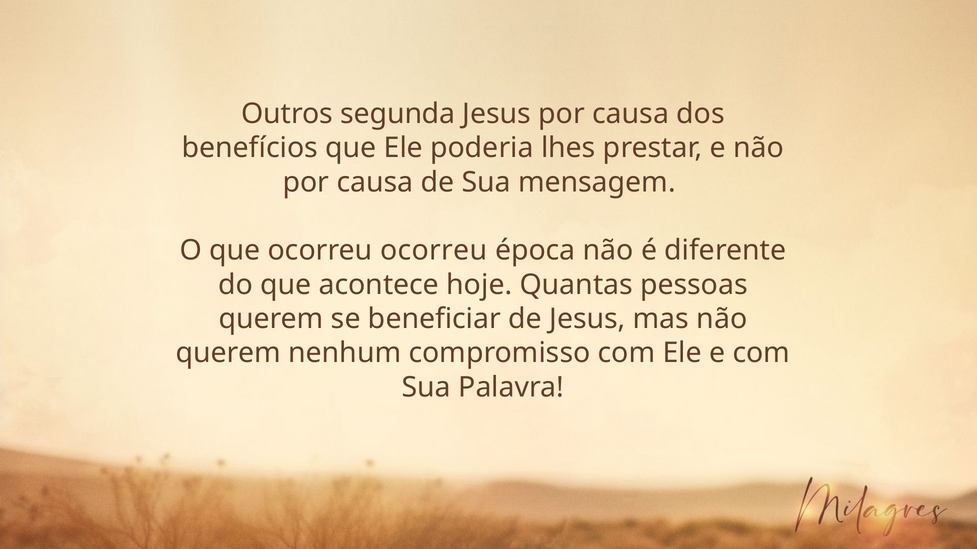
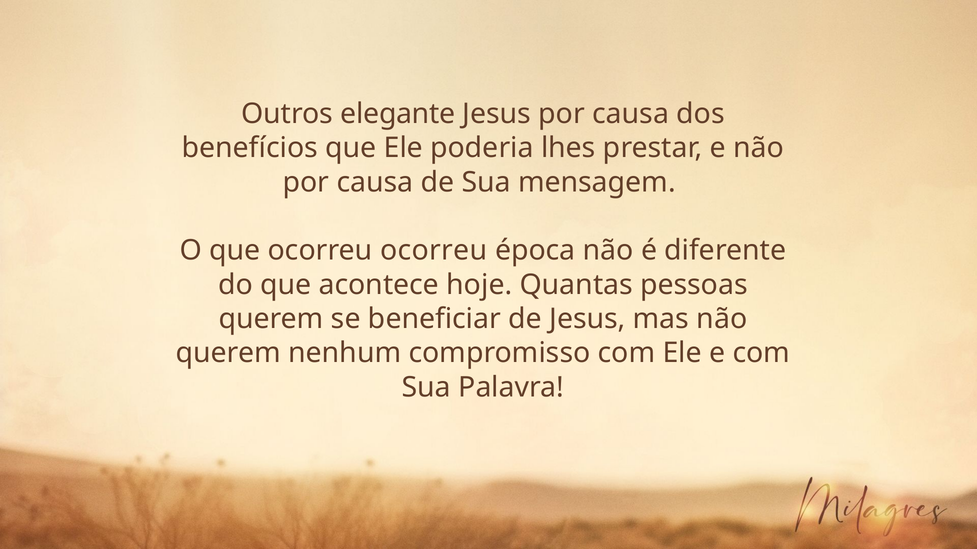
segunda: segunda -> elegante
